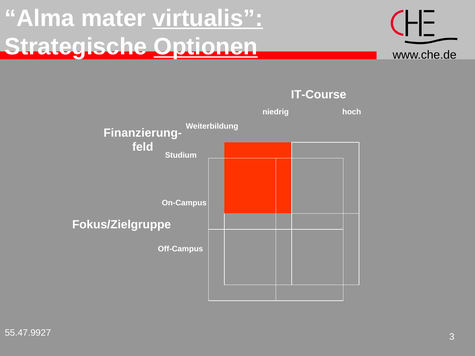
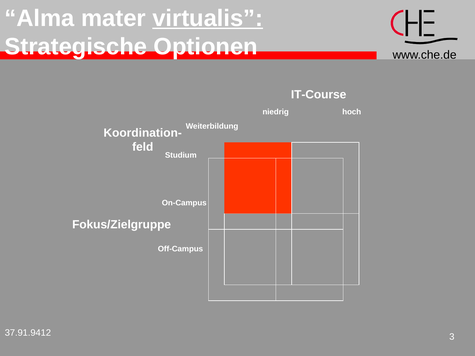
Optionen underline: present -> none
Finanzierung-: Finanzierung- -> Koordination-
55.47.9927: 55.47.9927 -> 37.91.9412
